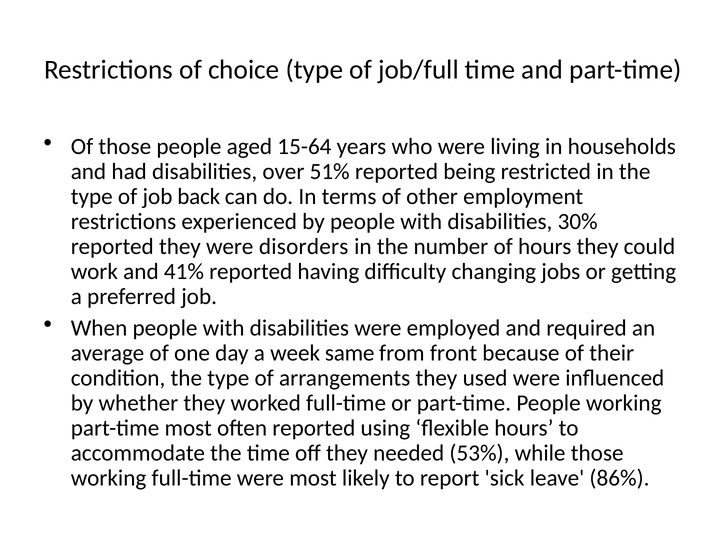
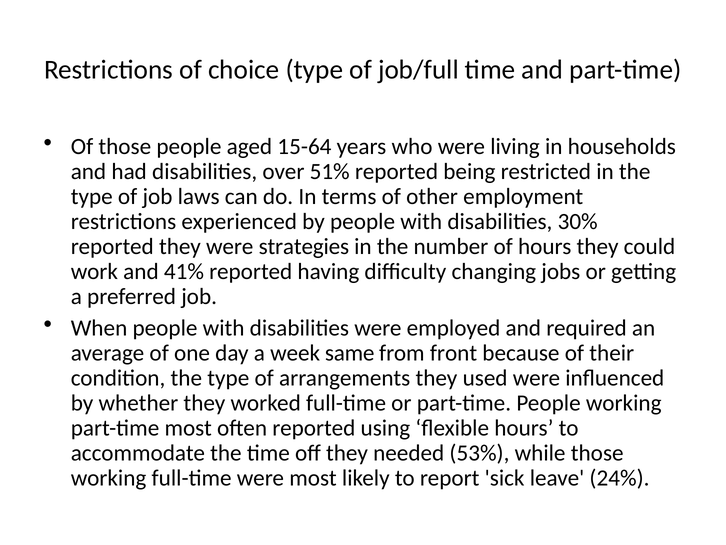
back: back -> laws
disorders: disorders -> strategies
86%: 86% -> 24%
